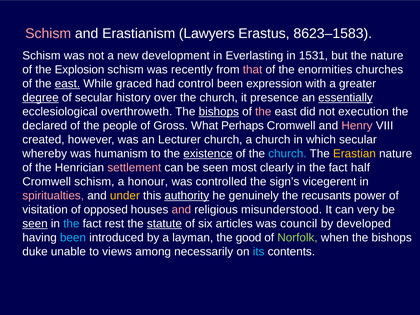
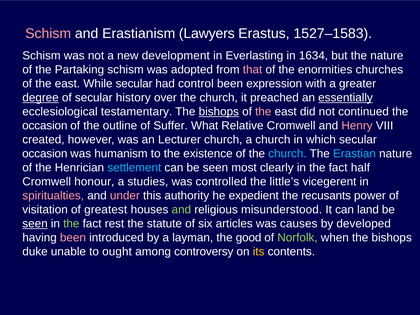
8623–1583: 8623–1583 -> 1527–1583
1531: 1531 -> 1634
Explosion: Explosion -> Partaking
recently: recently -> adopted
east at (67, 84) underline: present -> none
While graced: graced -> secular
presence: presence -> preached
overthroweth: overthroweth -> testamentary
execution: execution -> continued
declared at (45, 126): declared -> occasion
people: people -> outline
Gross: Gross -> Suffer
Perhaps: Perhaps -> Relative
whereby at (45, 154): whereby -> occasion
existence underline: present -> none
Erastian colour: yellow -> light blue
settlement colour: pink -> light blue
Cromwell schism: schism -> honour
honour: honour -> studies
sign’s: sign’s -> little’s
under colour: yellow -> pink
authority underline: present -> none
genuinely: genuinely -> expedient
opposed: opposed -> greatest
and at (181, 210) colour: pink -> light green
very: very -> land
the at (71, 224) colour: light blue -> light green
statute underline: present -> none
council: council -> causes
been at (73, 238) colour: light blue -> pink
views: views -> ought
necessarily: necessarily -> controversy
its colour: light blue -> yellow
